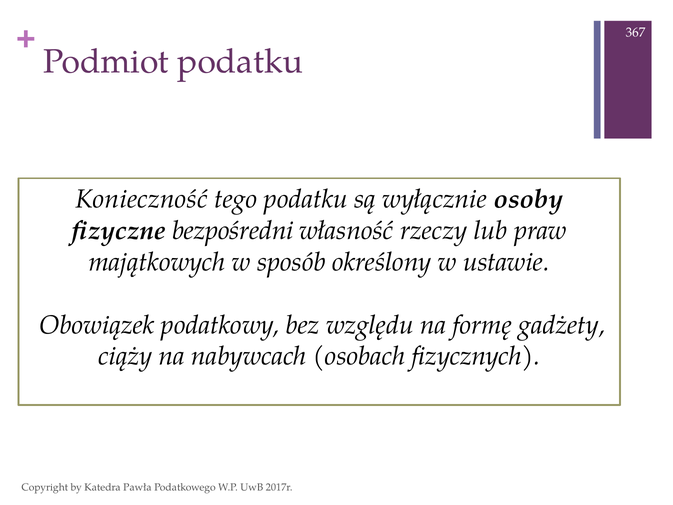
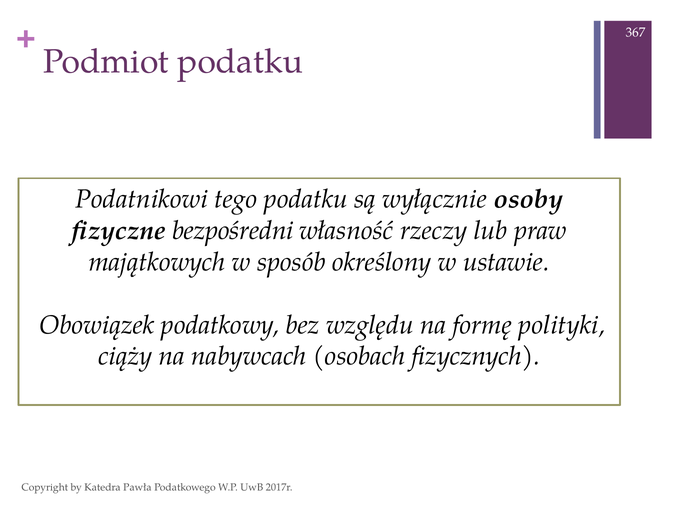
Konieczność: Konieczność -> Podatnikowi
gadżety: gadżety -> polityki
